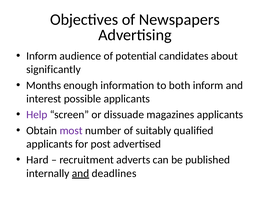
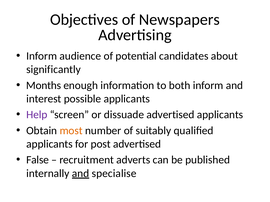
dissuade magazines: magazines -> advertised
most colour: purple -> orange
Hard: Hard -> False
deadlines: deadlines -> specialise
